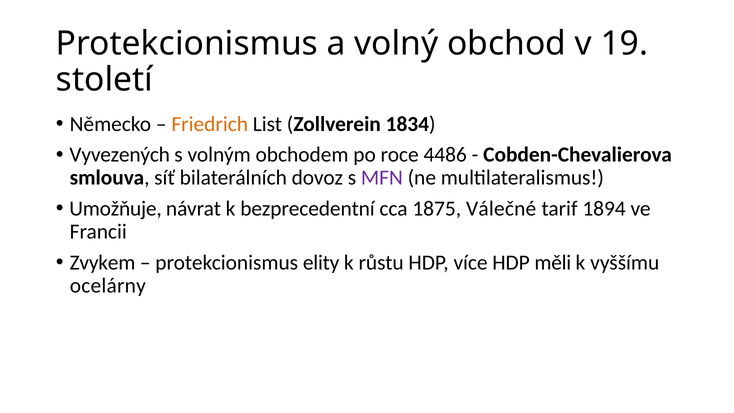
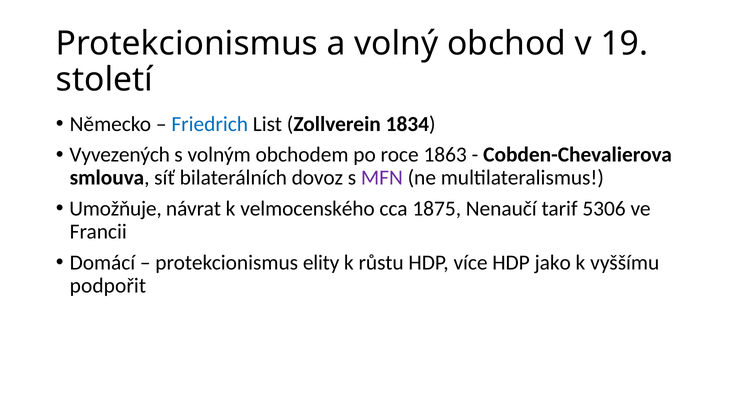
Friedrich colour: orange -> blue
4486: 4486 -> 1863
bezprecedentní: bezprecedentní -> velmocenského
Válečné: Válečné -> Nenaučí
1894: 1894 -> 5306
Zvykem: Zvykem -> Domácí
měli: měli -> jako
ocelárny: ocelárny -> podpořit
